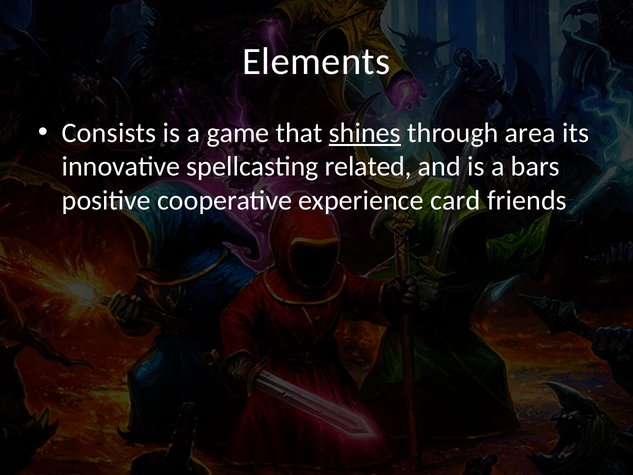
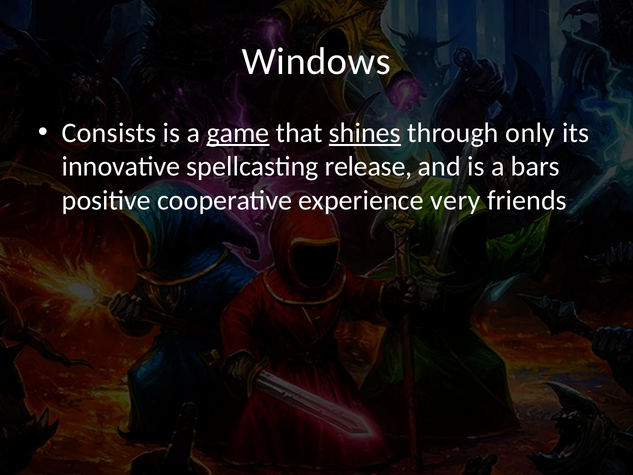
Elements: Elements -> Windows
game underline: none -> present
area: area -> only
related: related -> release
card: card -> very
